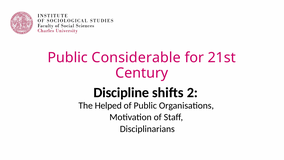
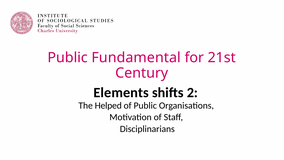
Considerable: Considerable -> Fundamental
Discipline: Discipline -> Elements
